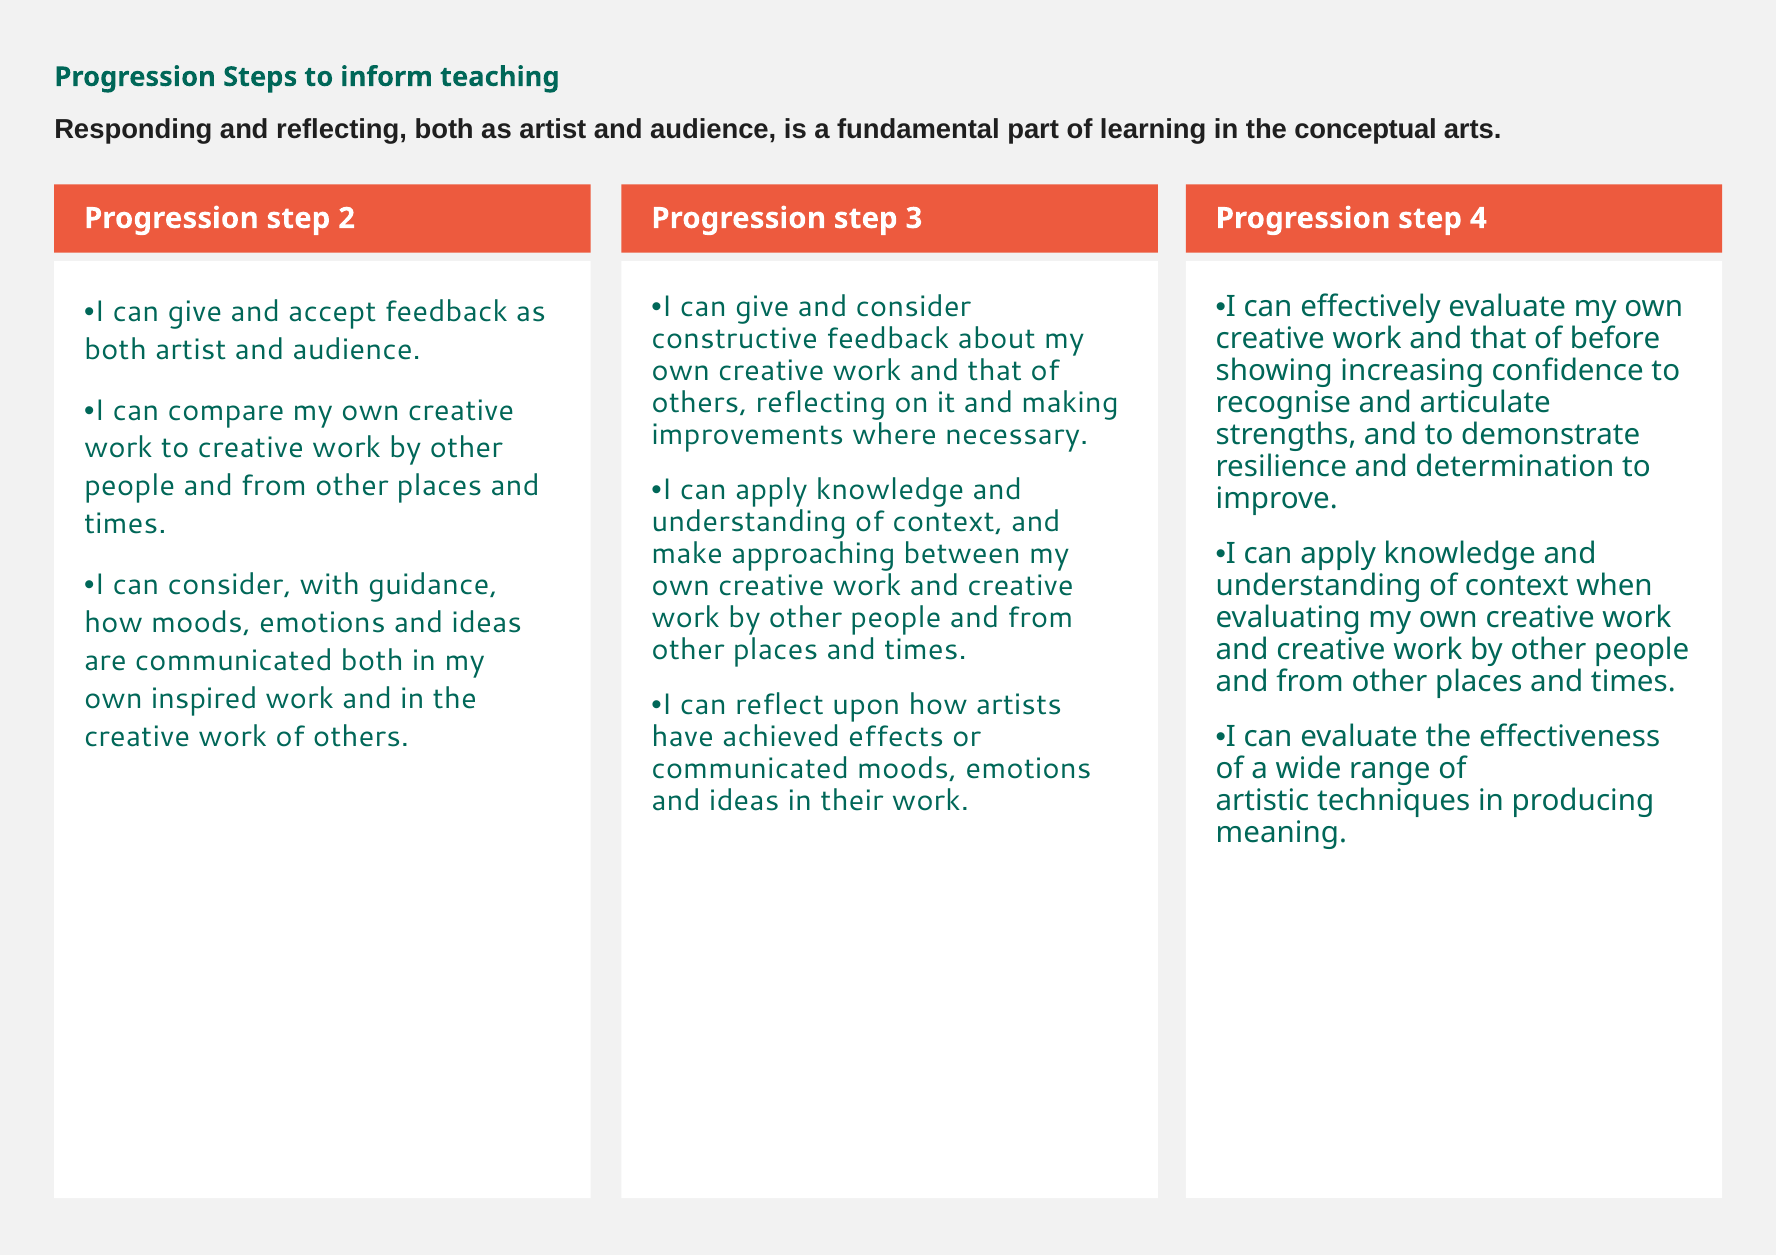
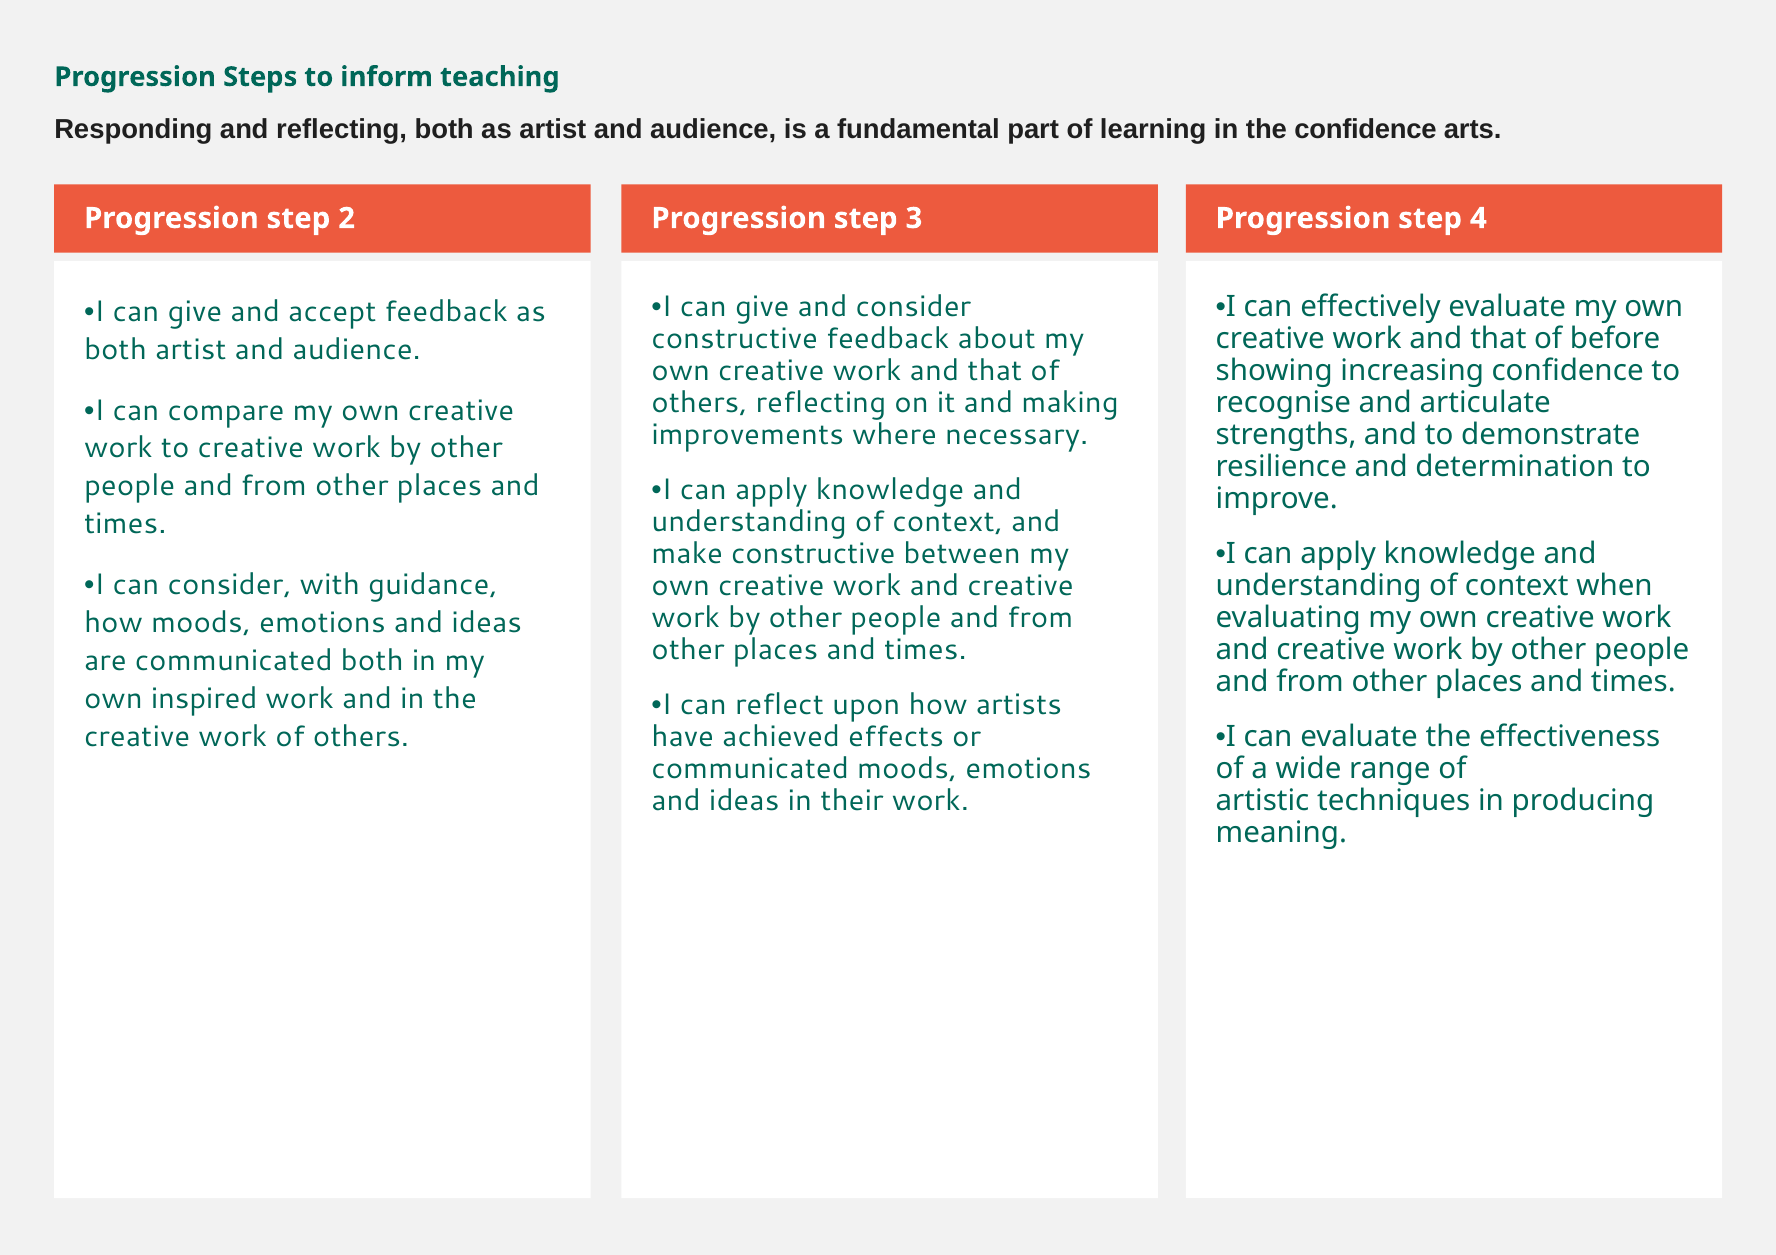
the conceptual: conceptual -> confidence
make approaching: approaching -> constructive
